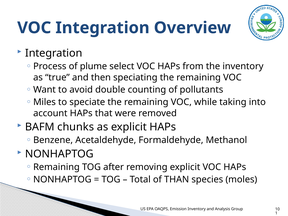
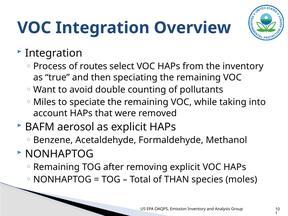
plume: plume -> routes
chunks: chunks -> aerosol
